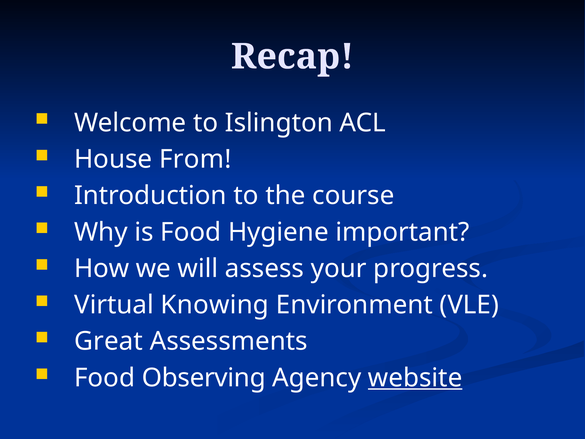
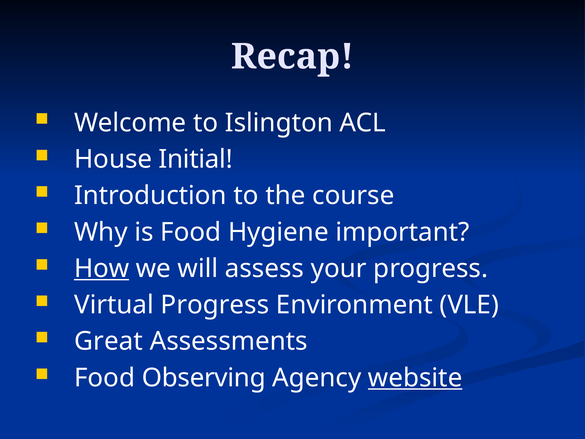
From: From -> Initial
How underline: none -> present
Virtual Knowing: Knowing -> Progress
